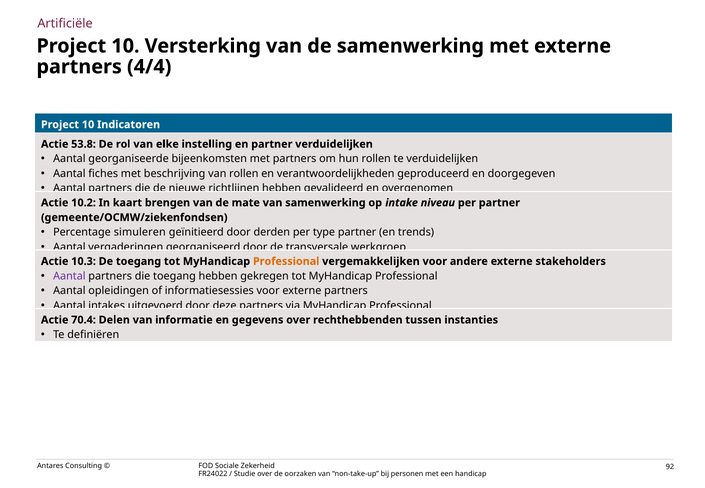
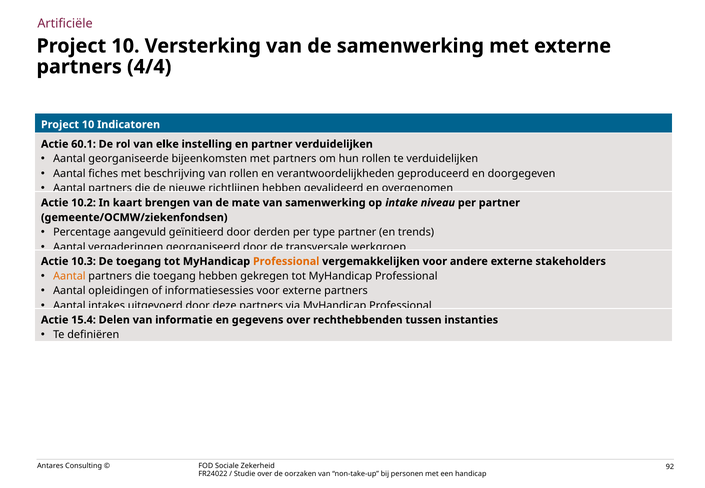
53.8: 53.8 -> 60.1
simuleren: simuleren -> aangevuld
Aantal at (69, 276) colour: purple -> orange
70.4: 70.4 -> 15.4
